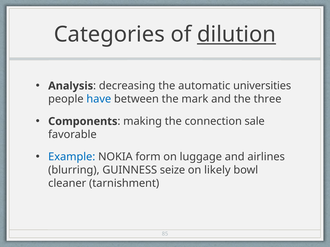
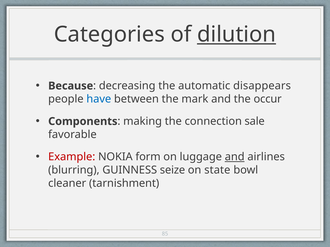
Analysis: Analysis -> Because
universities: universities -> disappears
three: three -> occur
Example colour: blue -> red
and at (235, 157) underline: none -> present
likely: likely -> state
